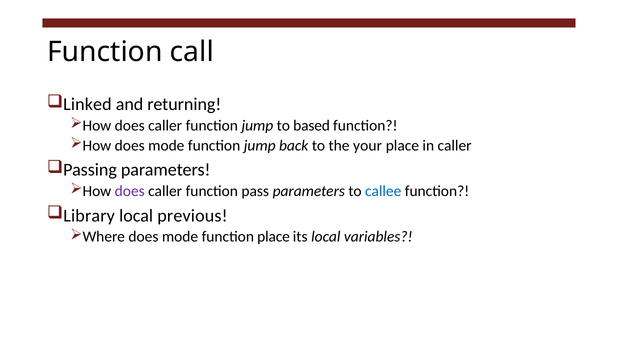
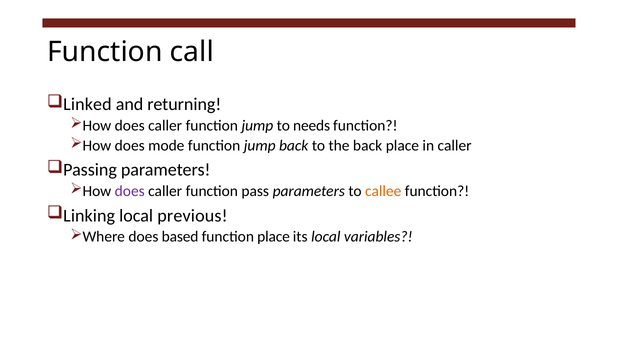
based: based -> needs
the your: your -> back
callee colour: blue -> orange
Library: Library -> Linking
Where does mode: mode -> based
